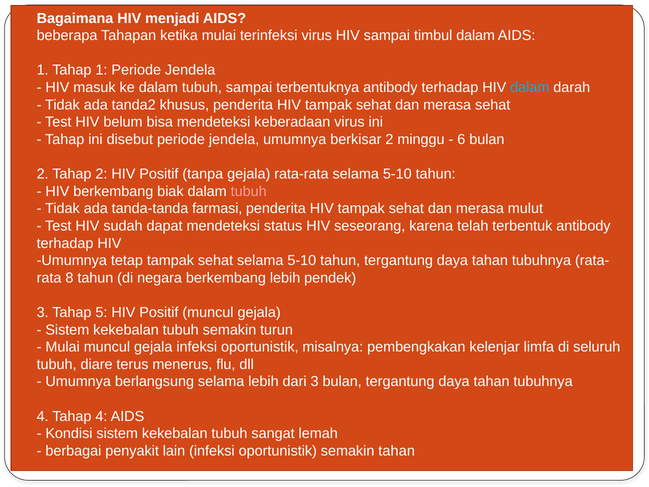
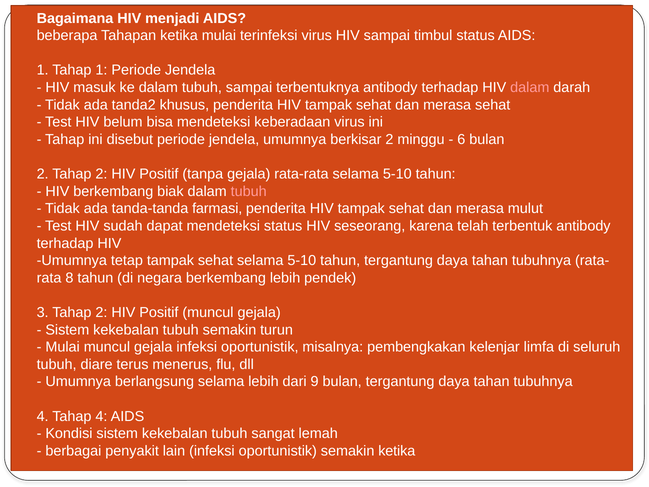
timbul dalam: dalam -> status
dalam at (530, 87) colour: light blue -> pink
3 Tahap 5: 5 -> 2
dari 3: 3 -> 9
semakin tahan: tahan -> ketika
